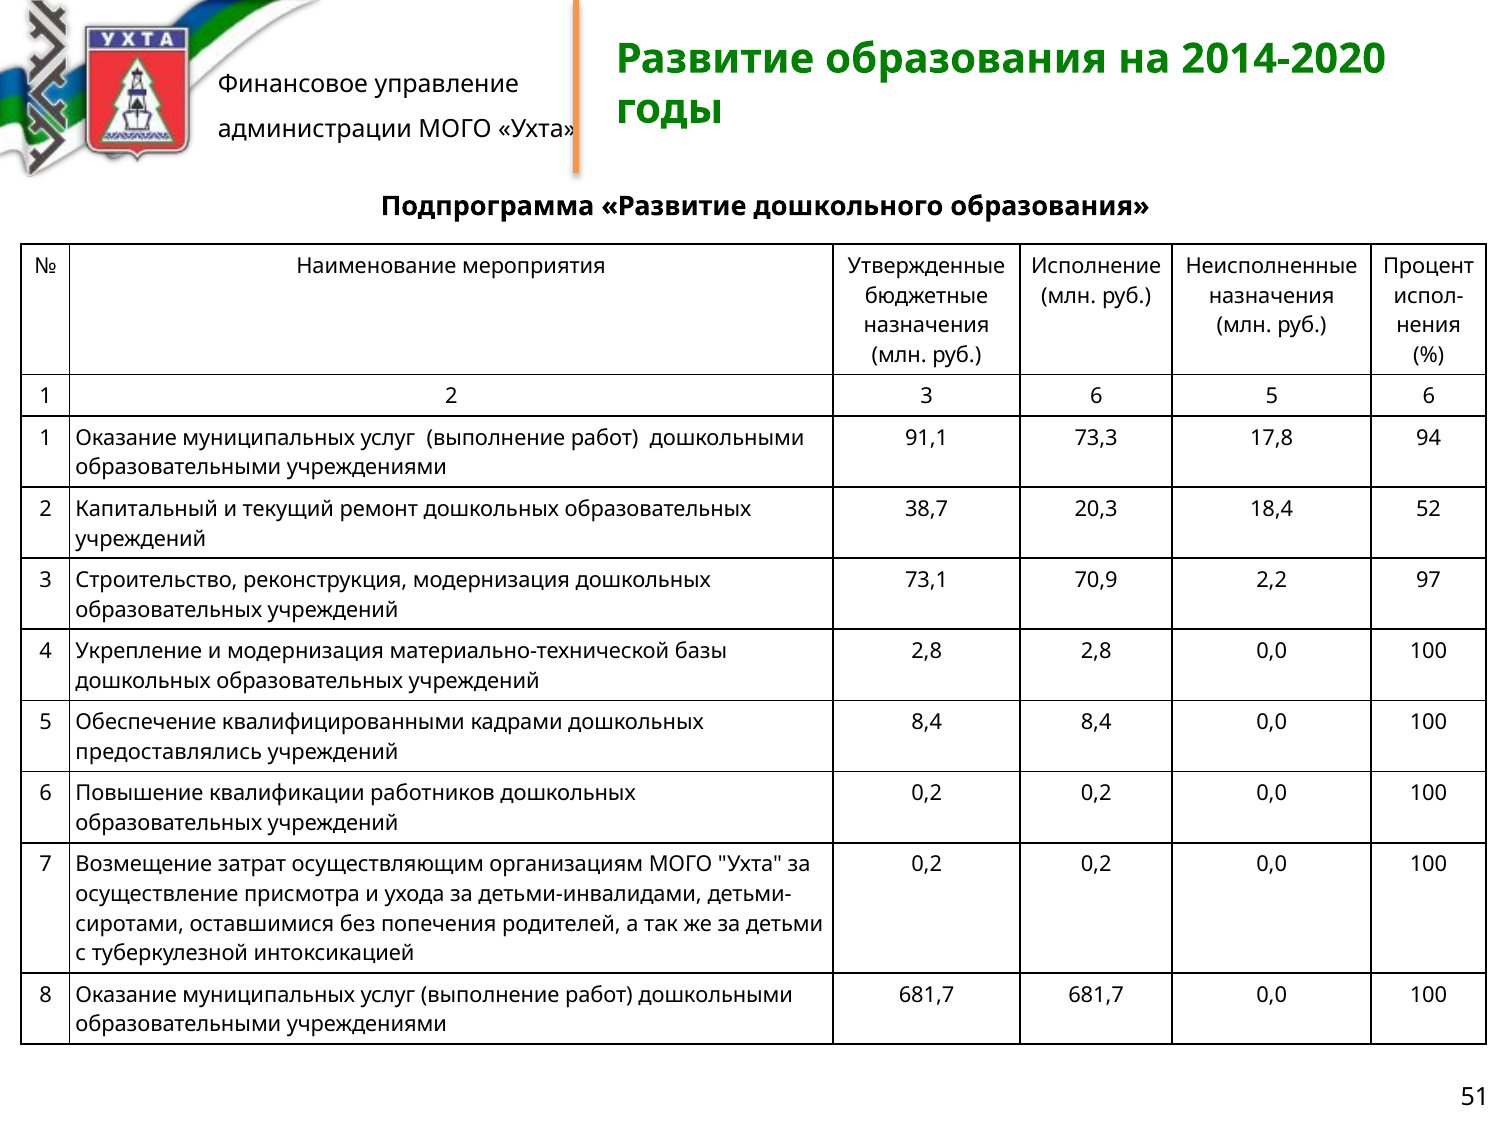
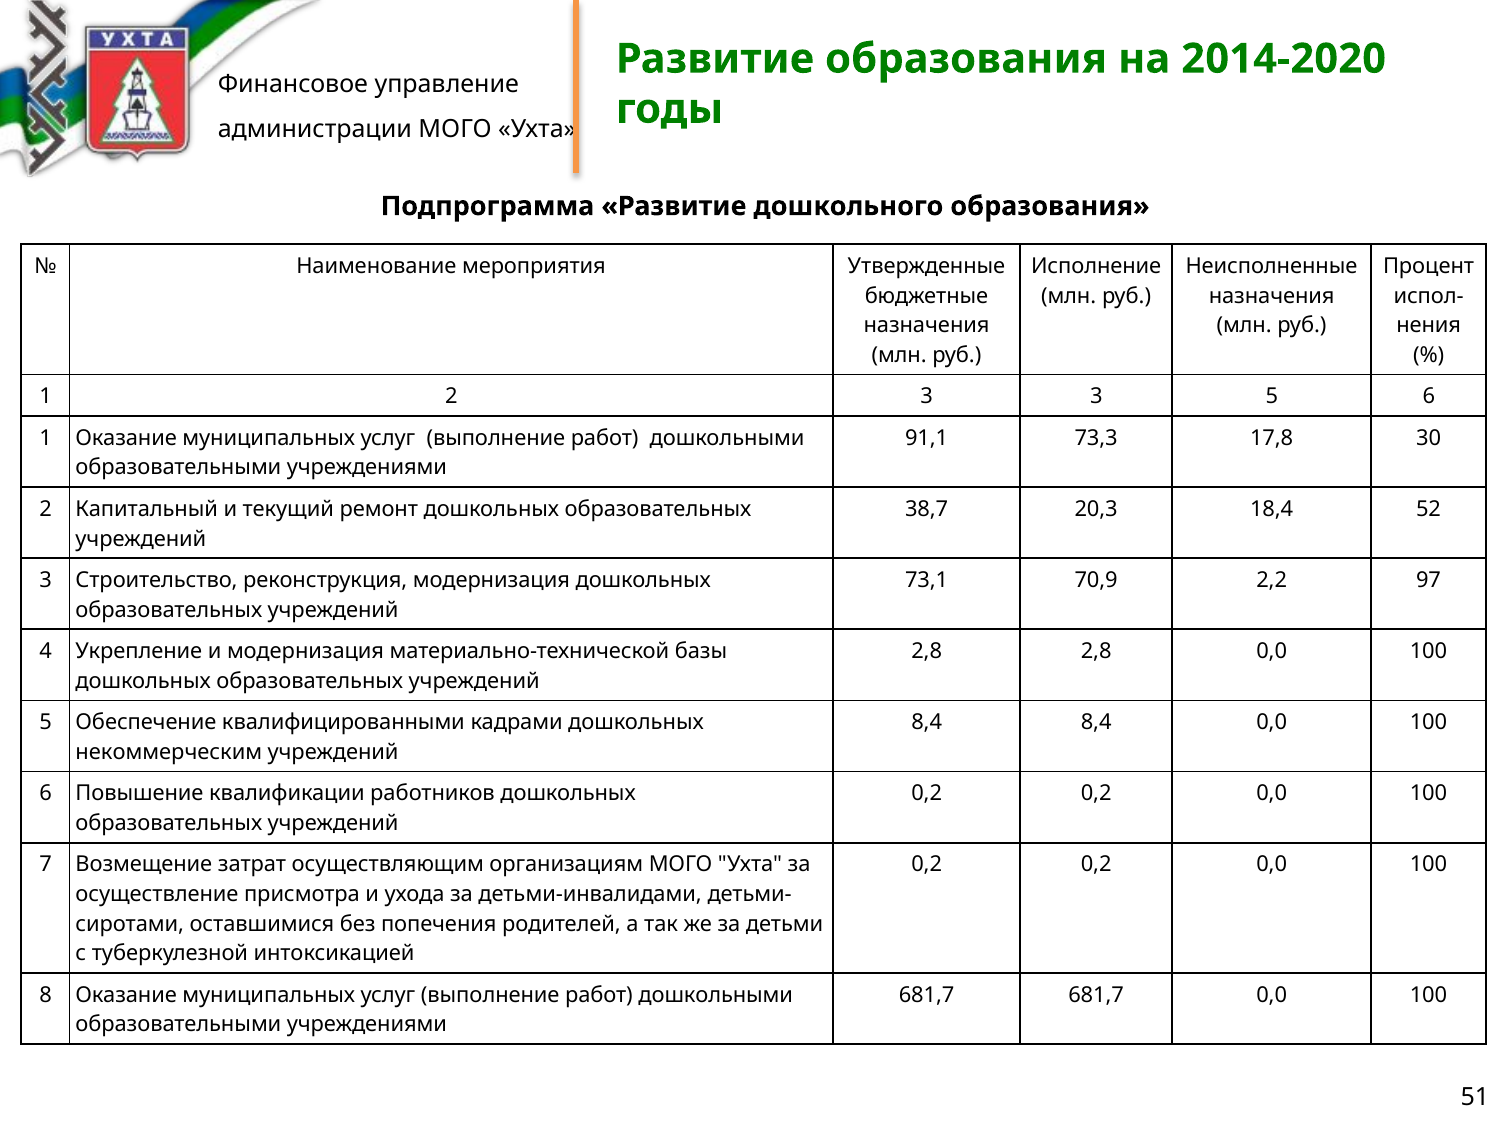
3 6: 6 -> 3
94: 94 -> 30
предоставлялись: предоставлялись -> некоммерческим
